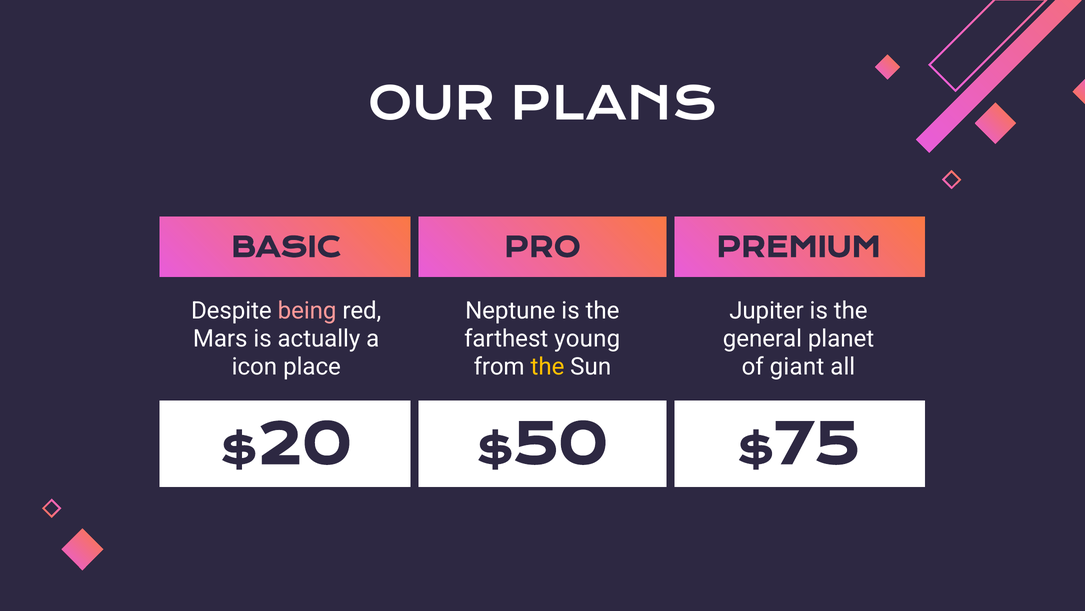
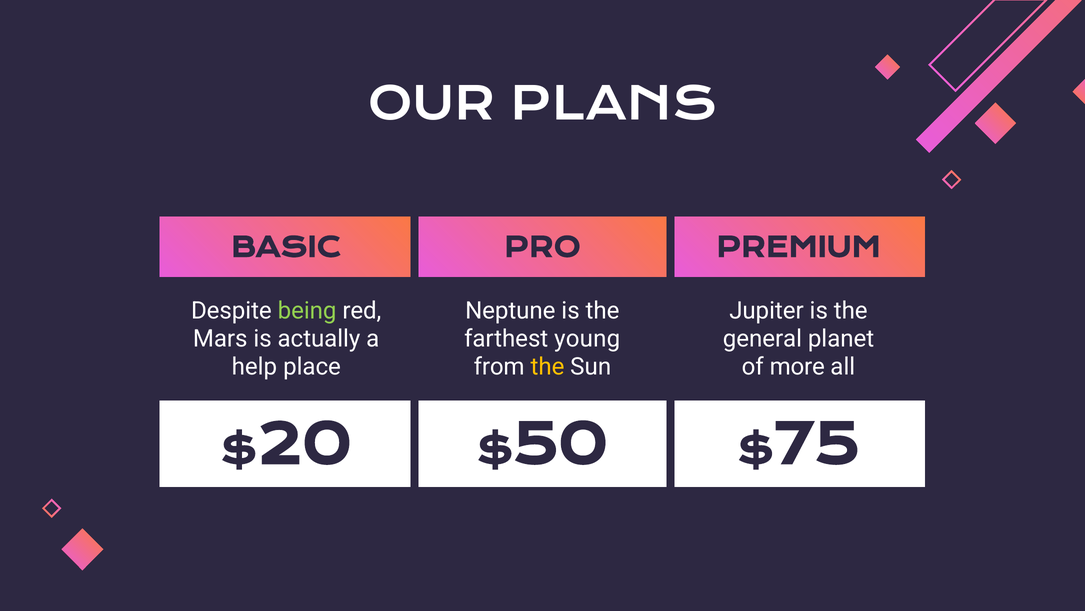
being colour: pink -> light green
icon: icon -> help
giant: giant -> more
